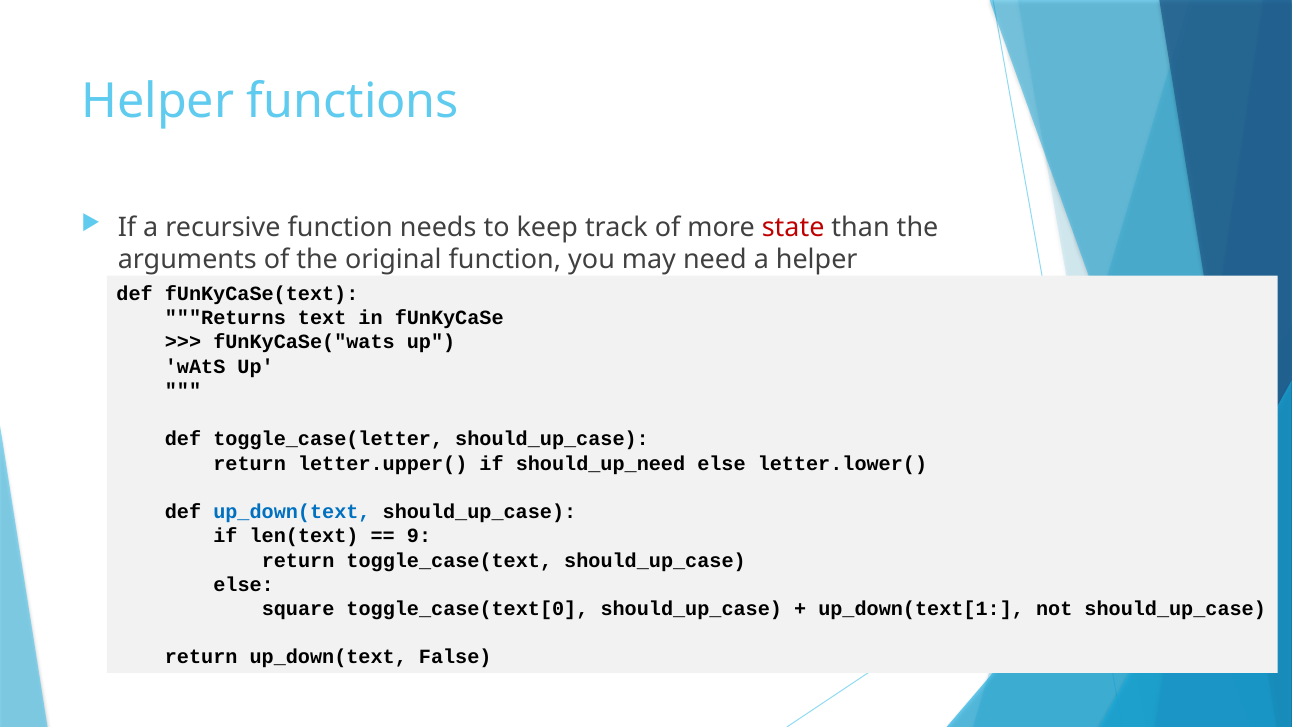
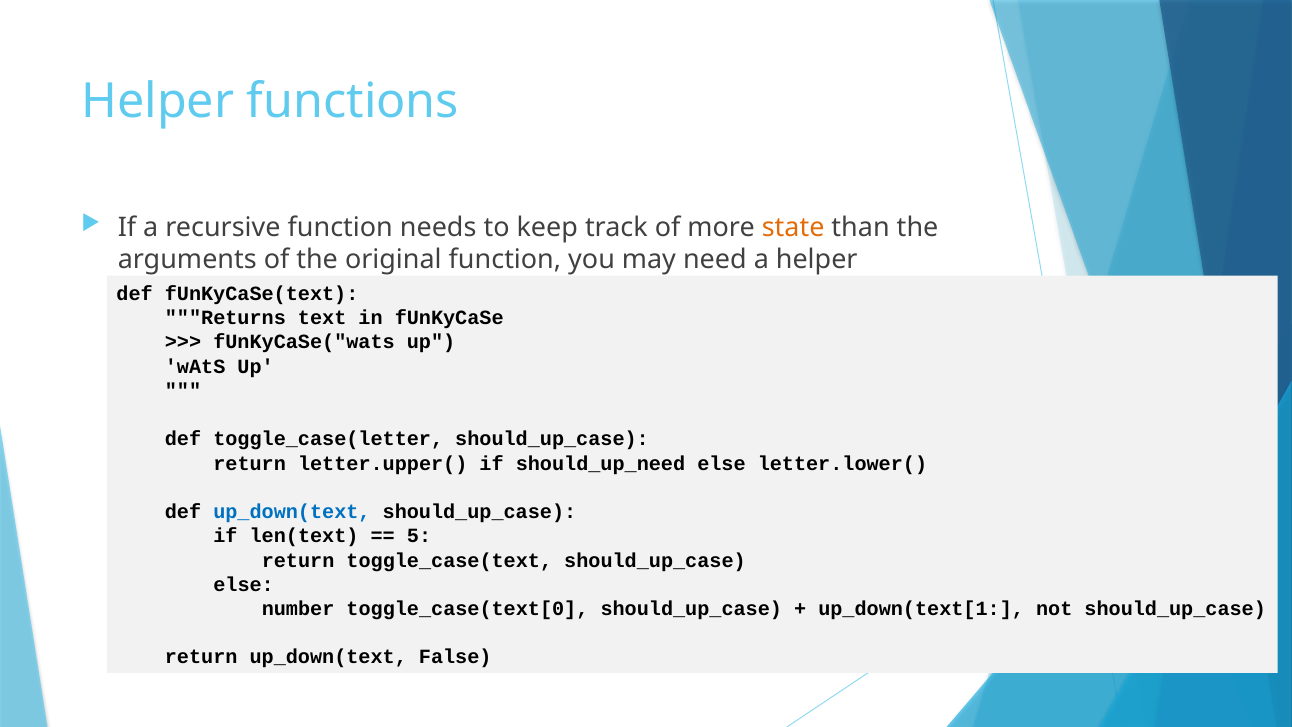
state colour: red -> orange
9: 9 -> 5
square: square -> number
